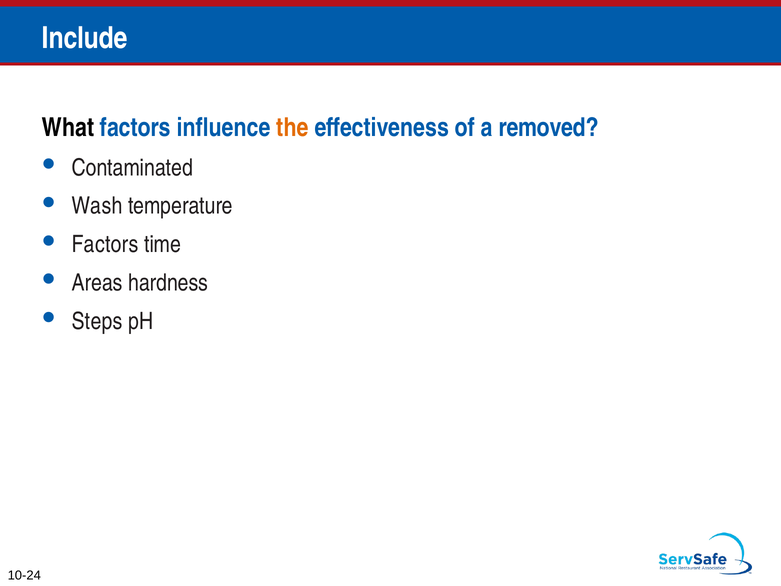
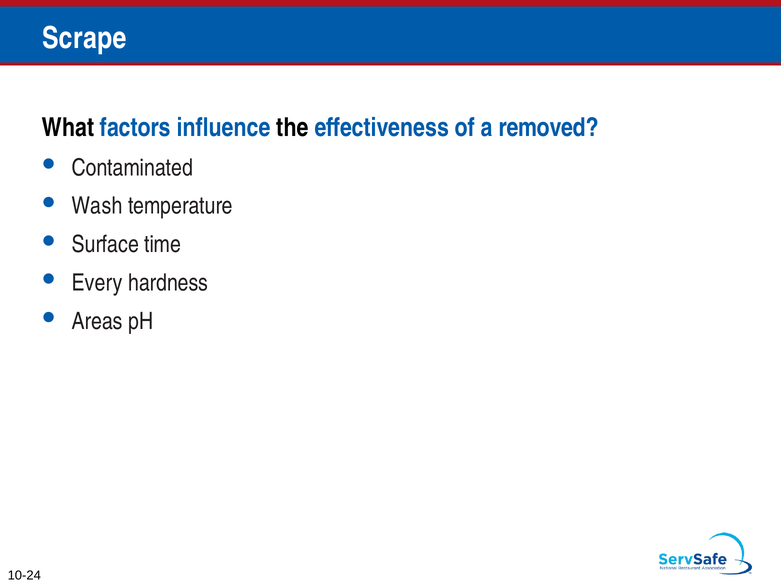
Include: Include -> Scrape
the colour: orange -> black
Factors at (105, 244): Factors -> Surface
Areas: Areas -> Every
Steps: Steps -> Areas
